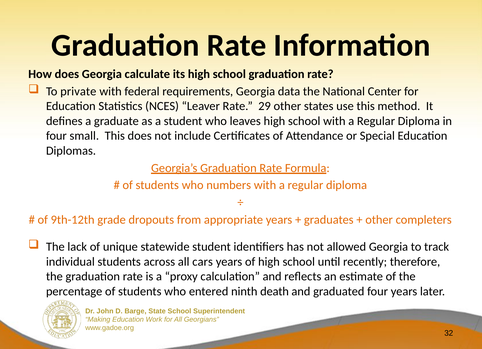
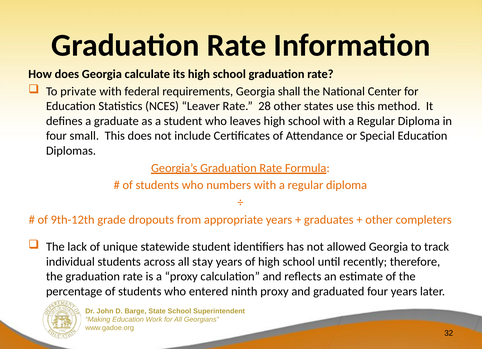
data: data -> shall
29: 29 -> 28
cars: cars -> stay
ninth death: death -> proxy
